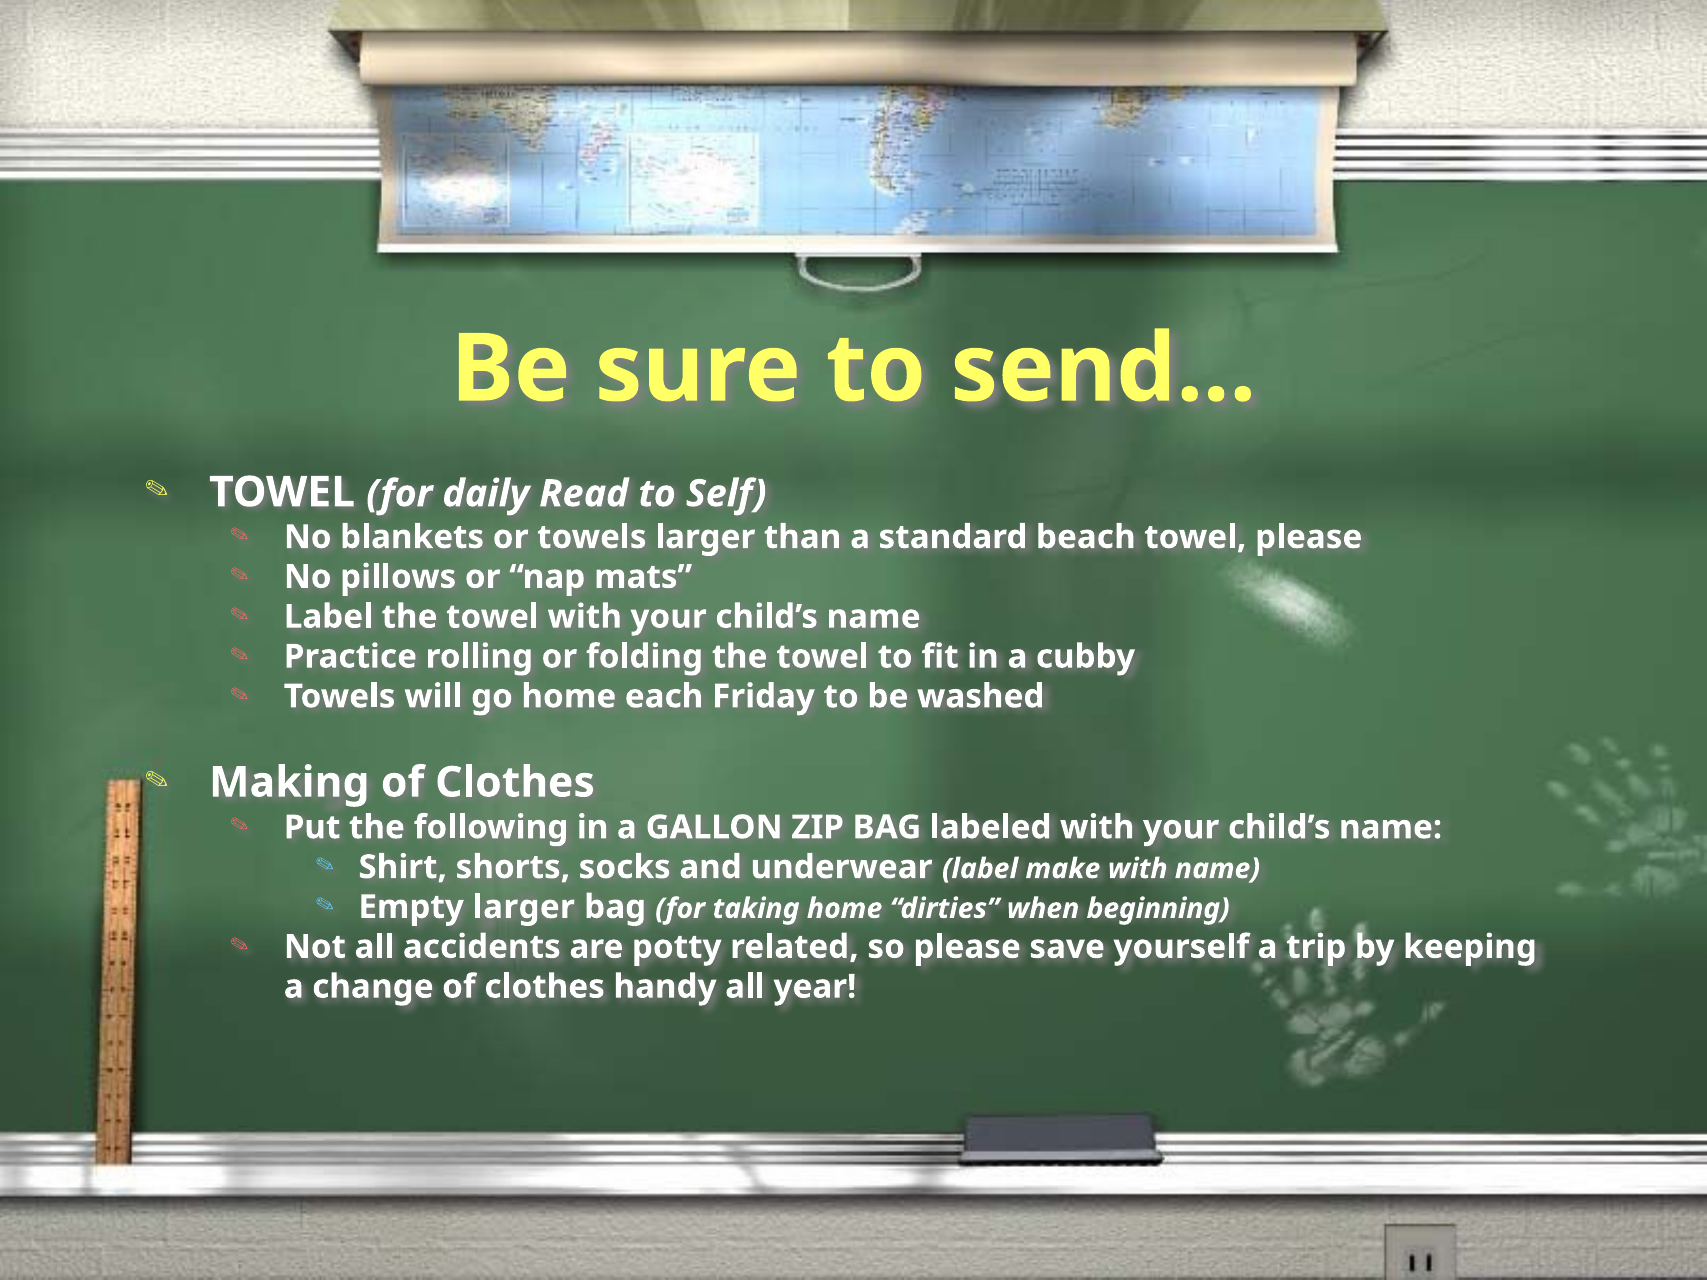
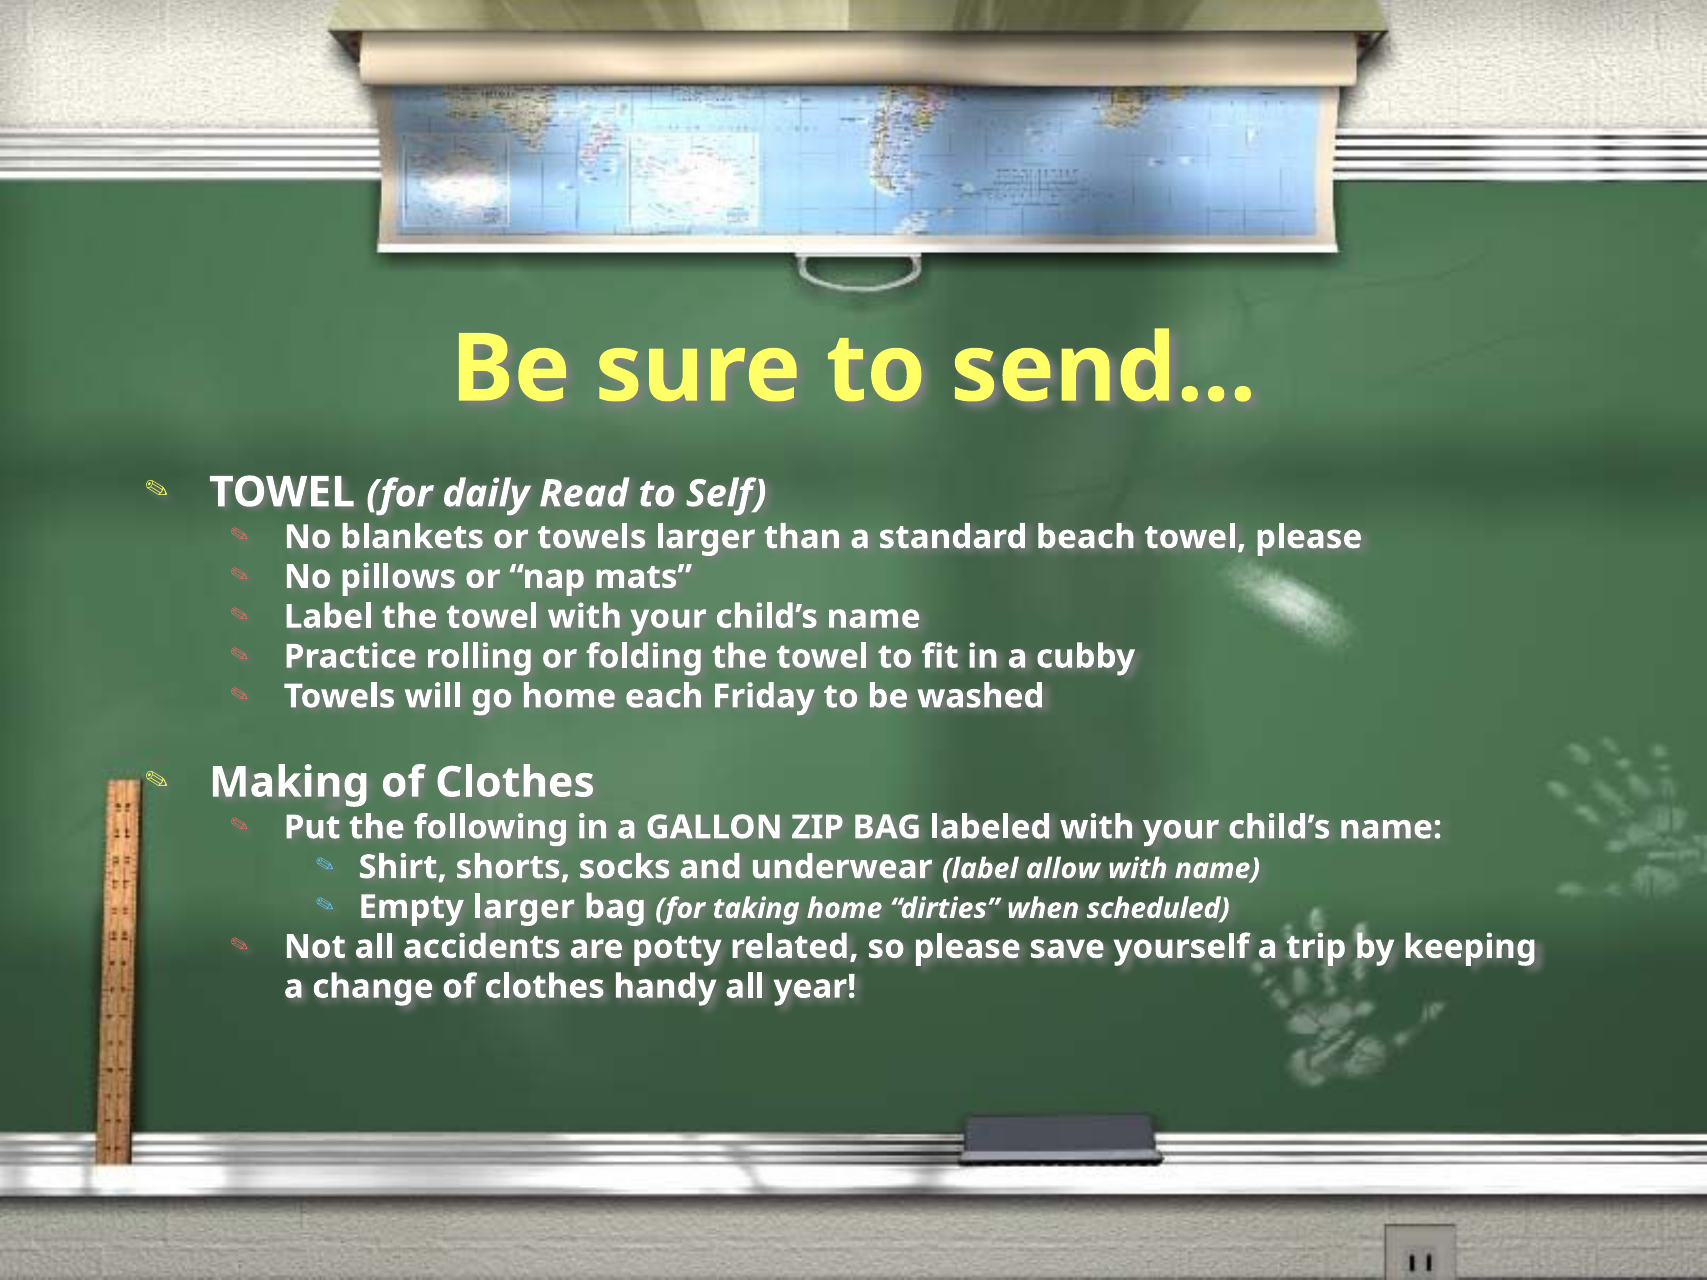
make: make -> allow
beginning: beginning -> scheduled
